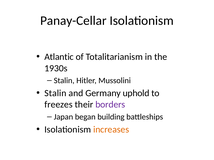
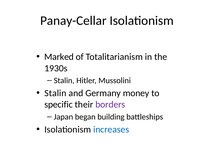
Atlantic: Atlantic -> Marked
uphold: uphold -> money
freezes: freezes -> specific
increases colour: orange -> blue
